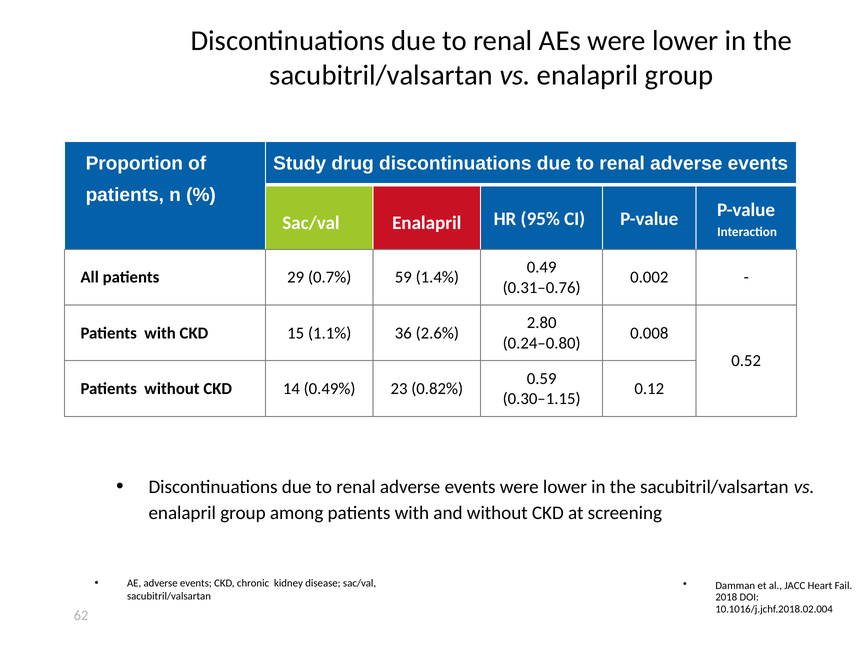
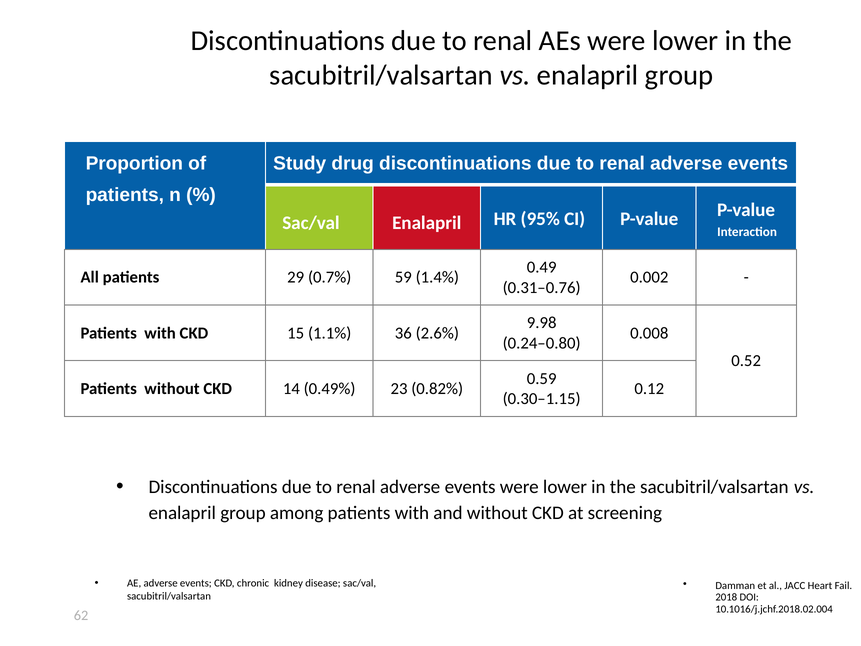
2.80: 2.80 -> 9.98
